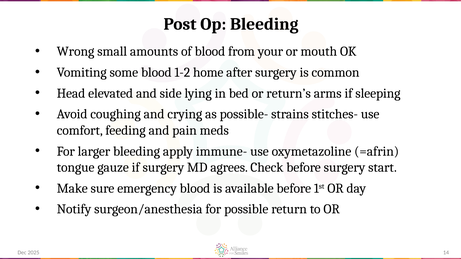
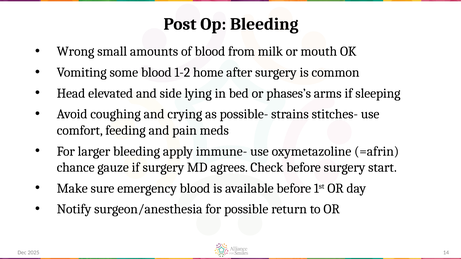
your: your -> milk
return’s: return’s -> phases’s
tongue: tongue -> chance
